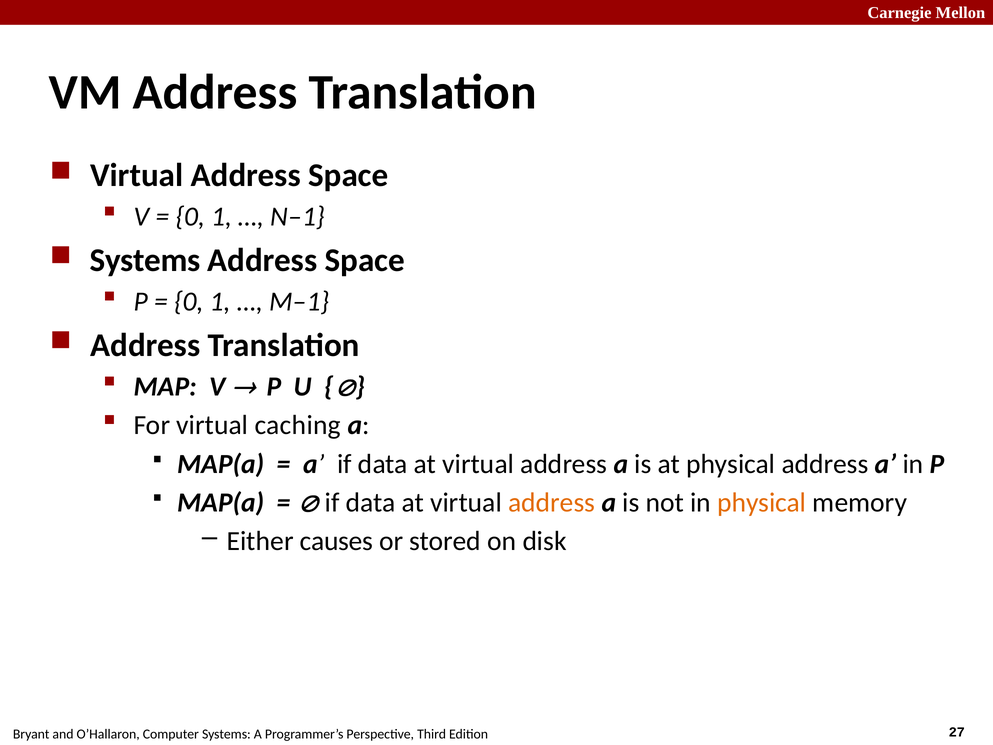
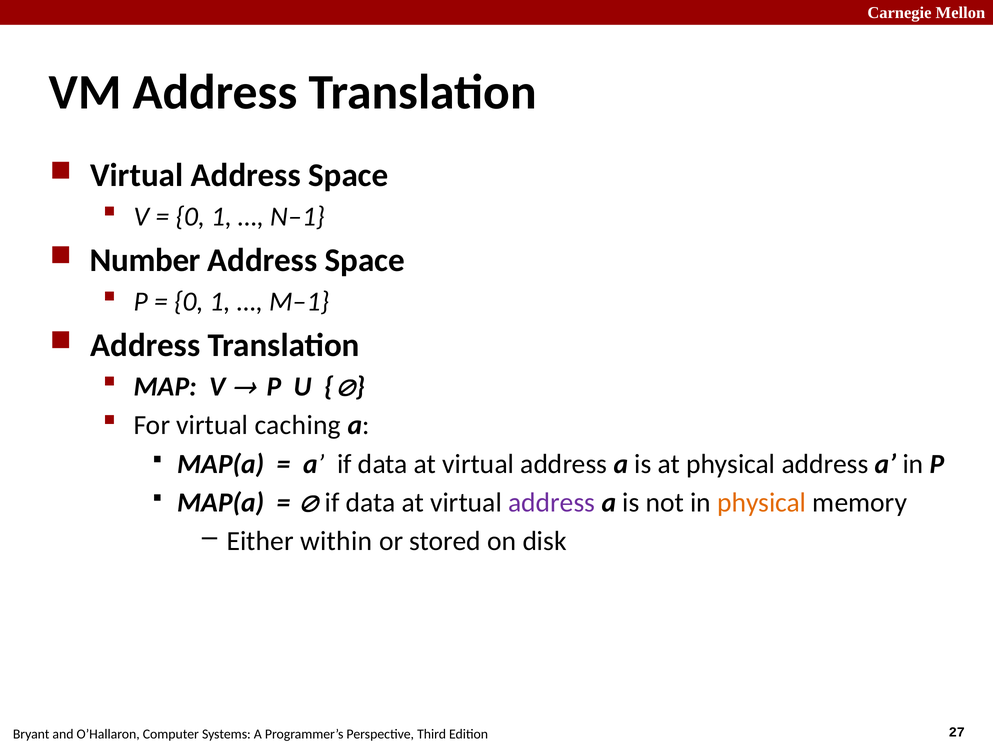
Systems at (145, 260): Systems -> Number
address at (552, 502) colour: orange -> purple
causes: causes -> within
